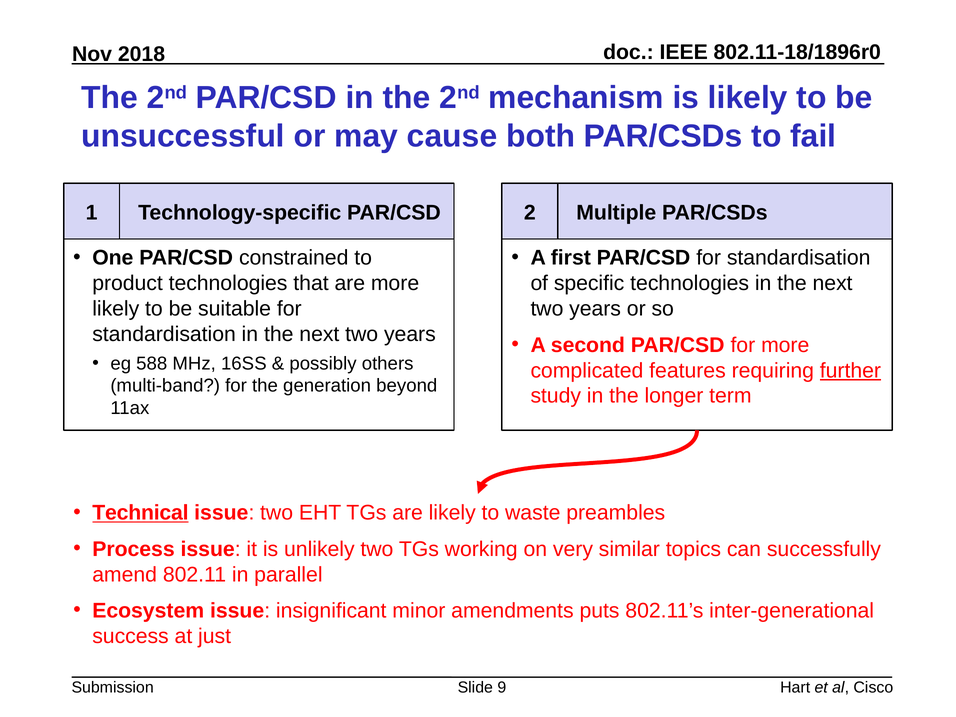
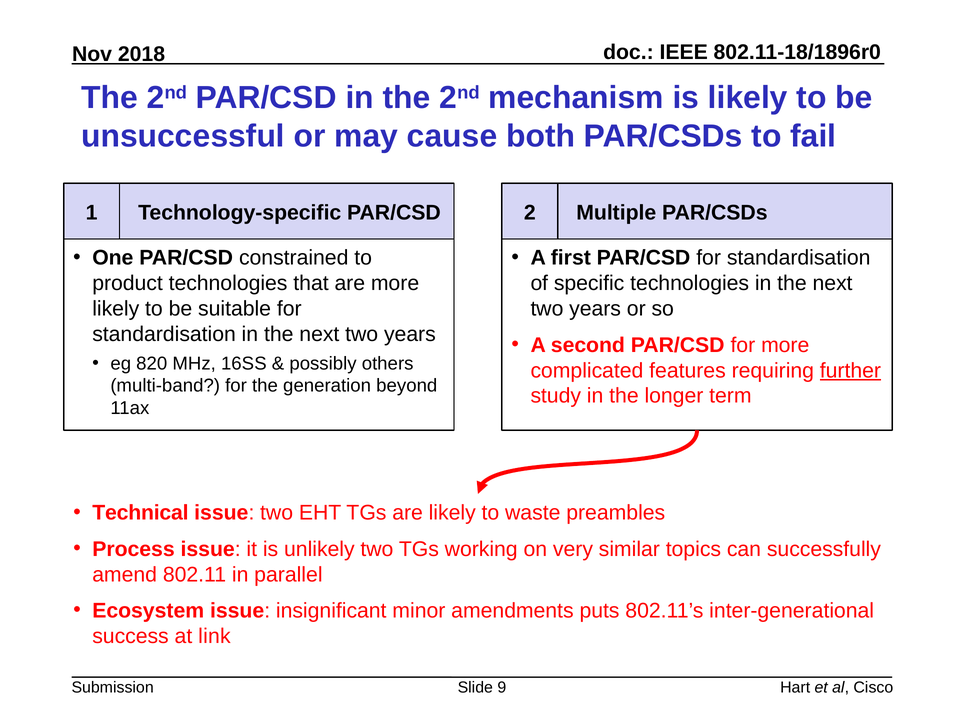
588: 588 -> 820
Technical underline: present -> none
just: just -> link
